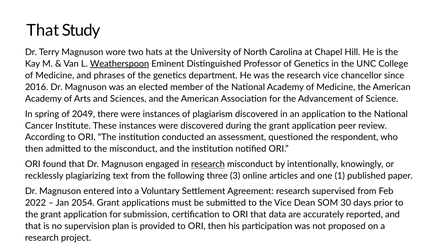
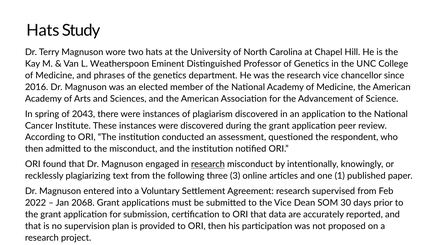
That at (43, 31): That -> Hats
Weatherspoon underline: present -> none
2049: 2049 -> 2043
2054: 2054 -> 2068
